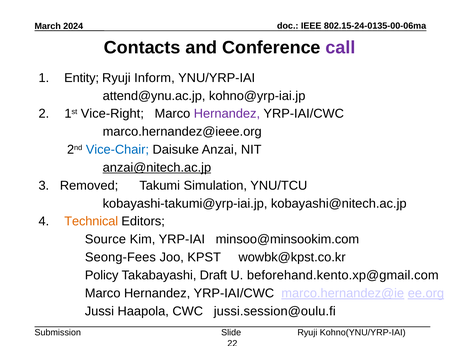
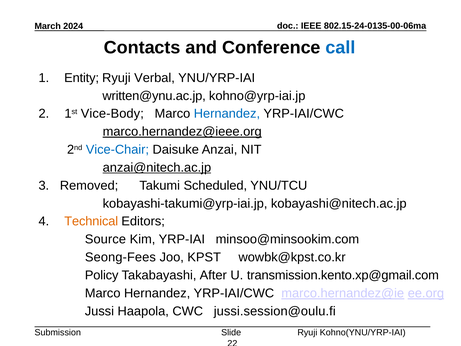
call colour: purple -> blue
Inform: Inform -> Verbal
attend@ynu.ac.jp: attend@ynu.ac.jp -> written@ynu.ac.jp
Vice-Right: Vice-Right -> Vice-Body
Hernandez at (227, 114) colour: purple -> blue
marco.hernandez@ieee.org underline: none -> present
Simulation: Simulation -> Scheduled
Draft: Draft -> After
beforehand.kento.xp@gmail.com: beforehand.kento.xp@gmail.com -> transmission.kento.xp@gmail.com
